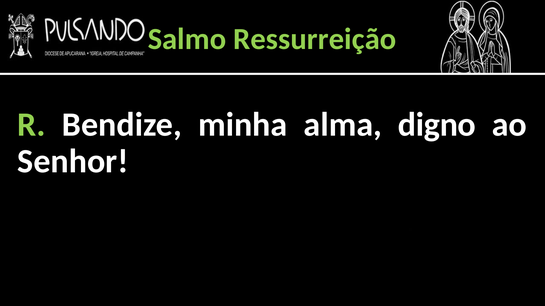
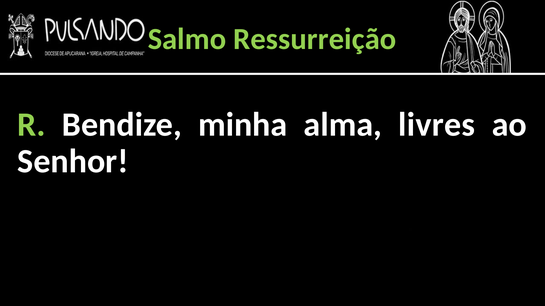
digno: digno -> livres
